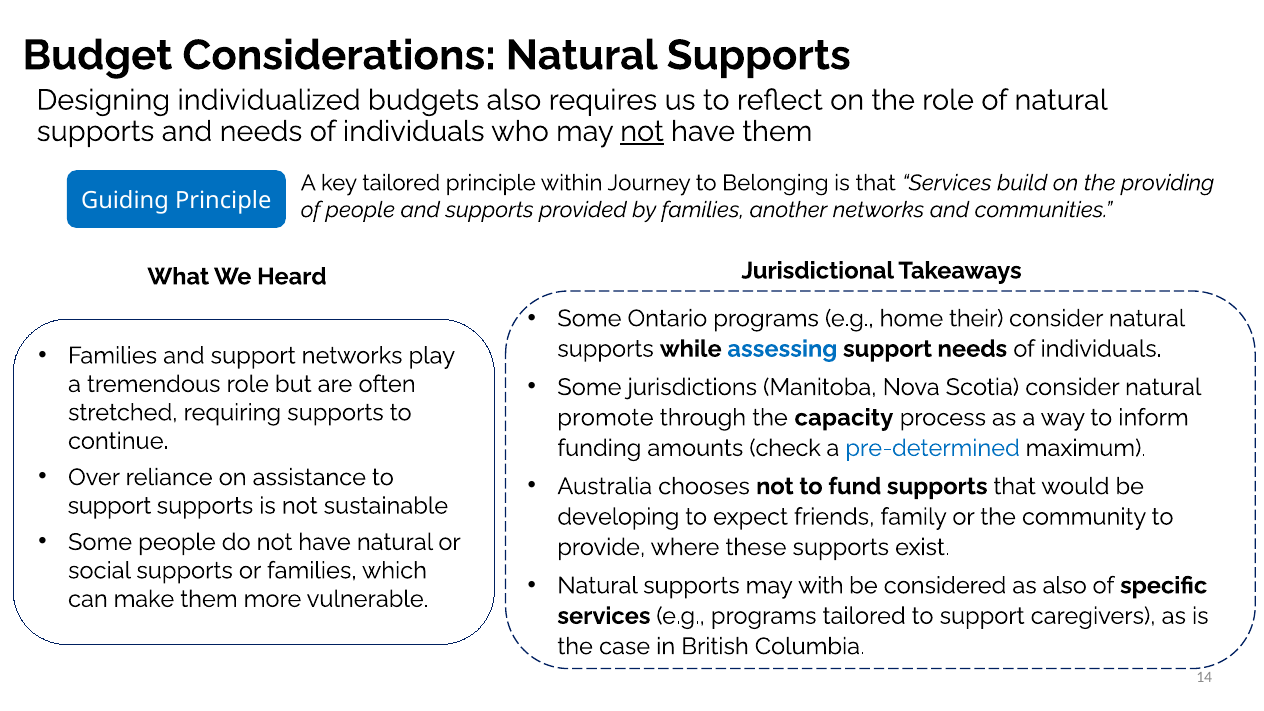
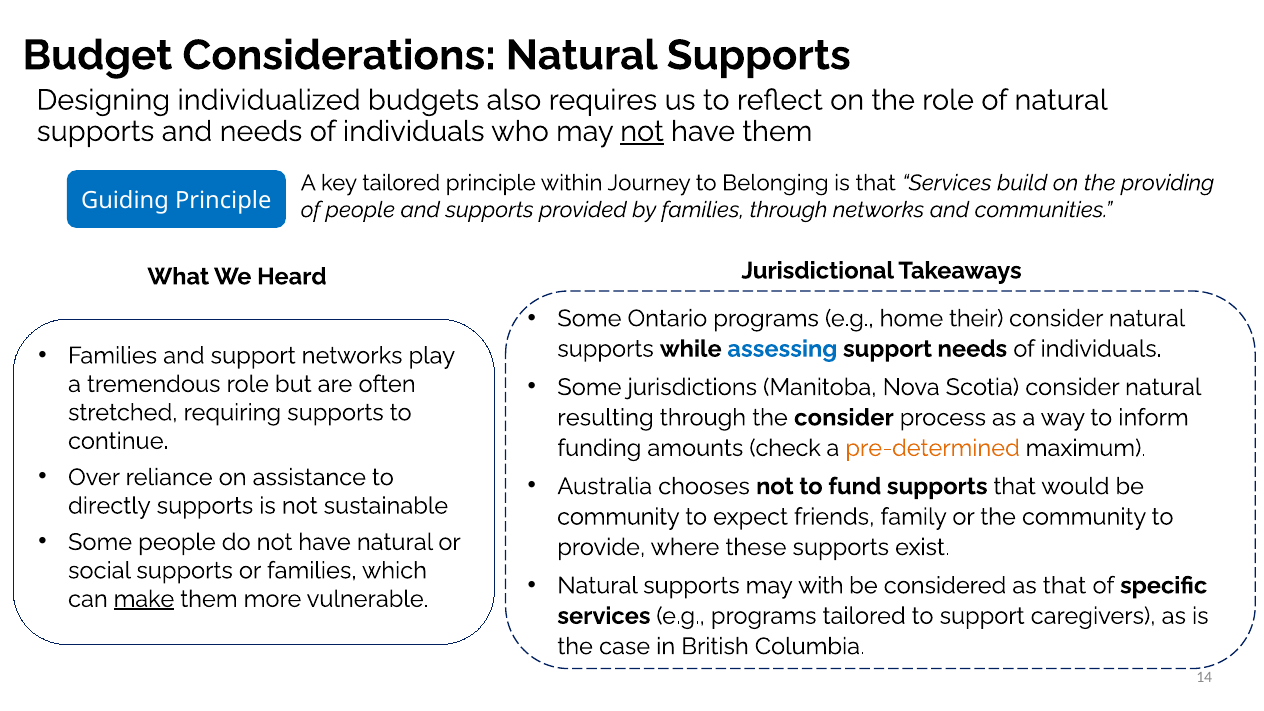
families another: another -> through
promote: promote -> resulting
the capacity: capacity -> consider
pre-determined colour: blue -> orange
support at (109, 506): support -> directly
developing at (618, 517): developing -> community
as also: also -> that
make underline: none -> present
